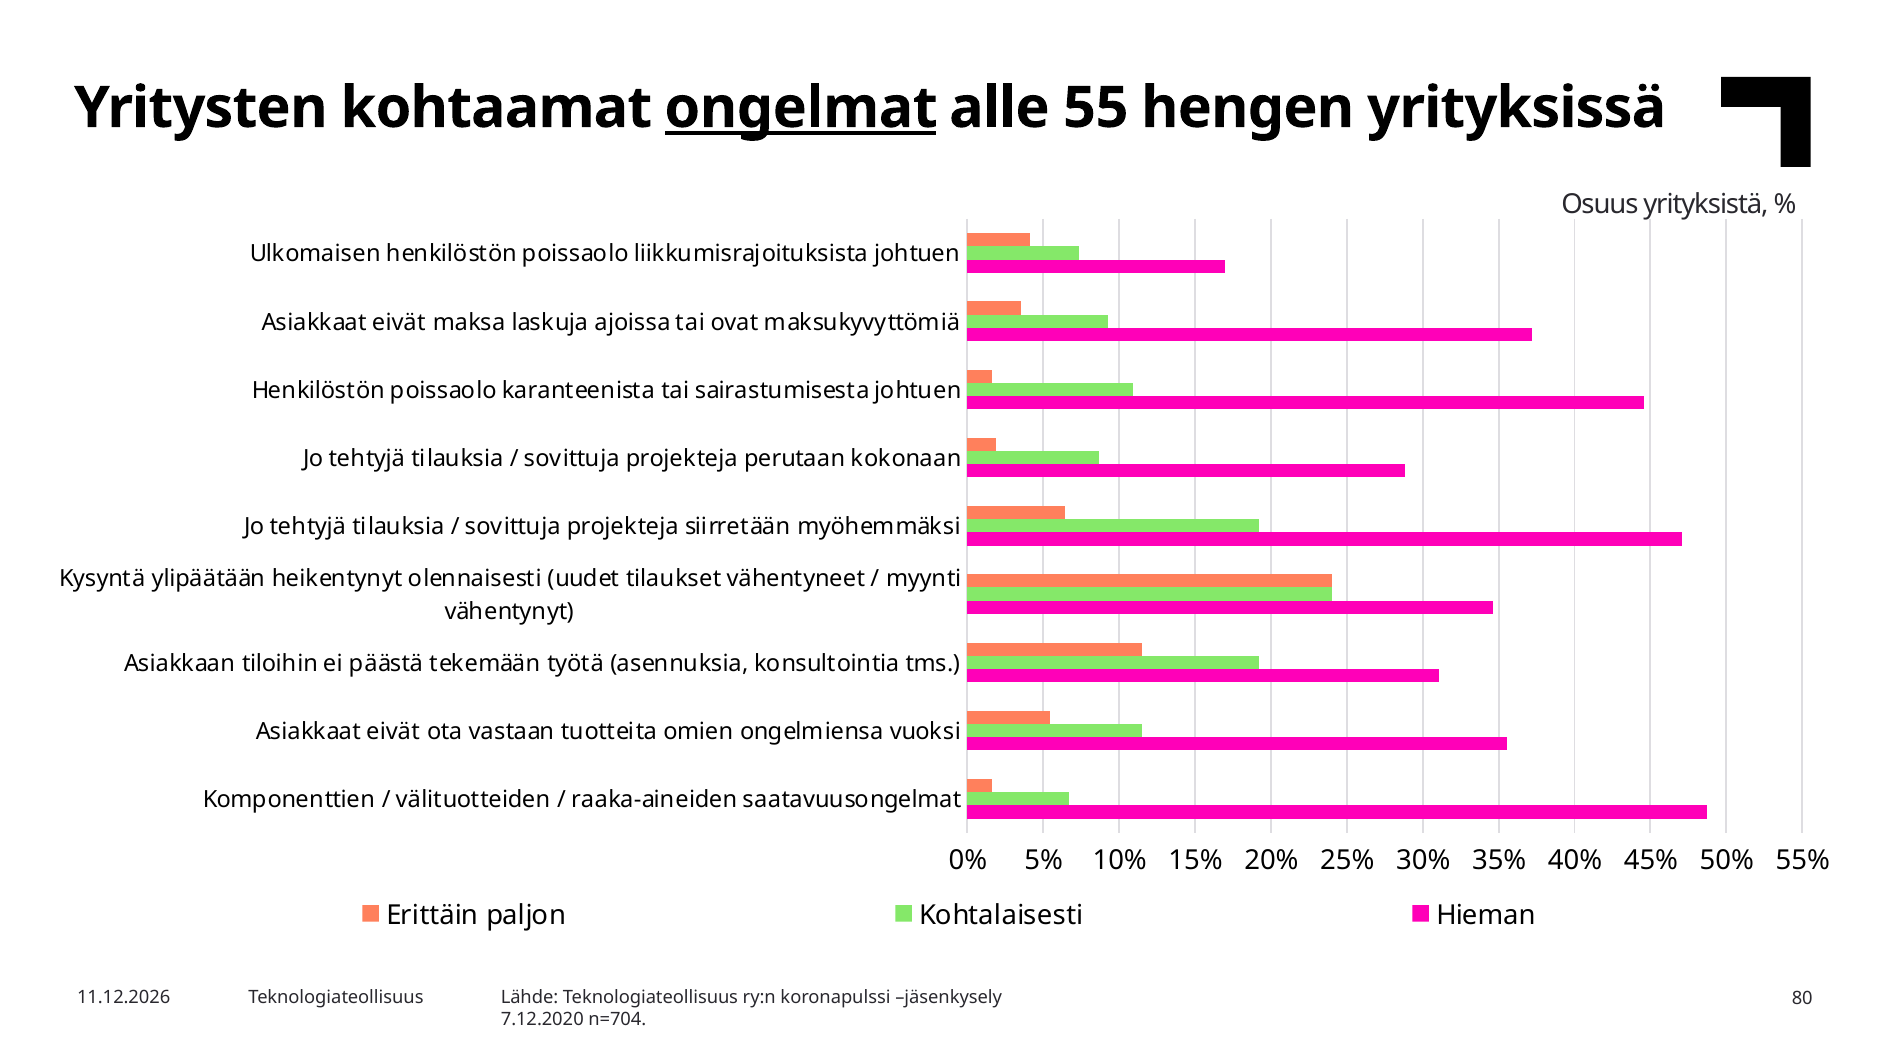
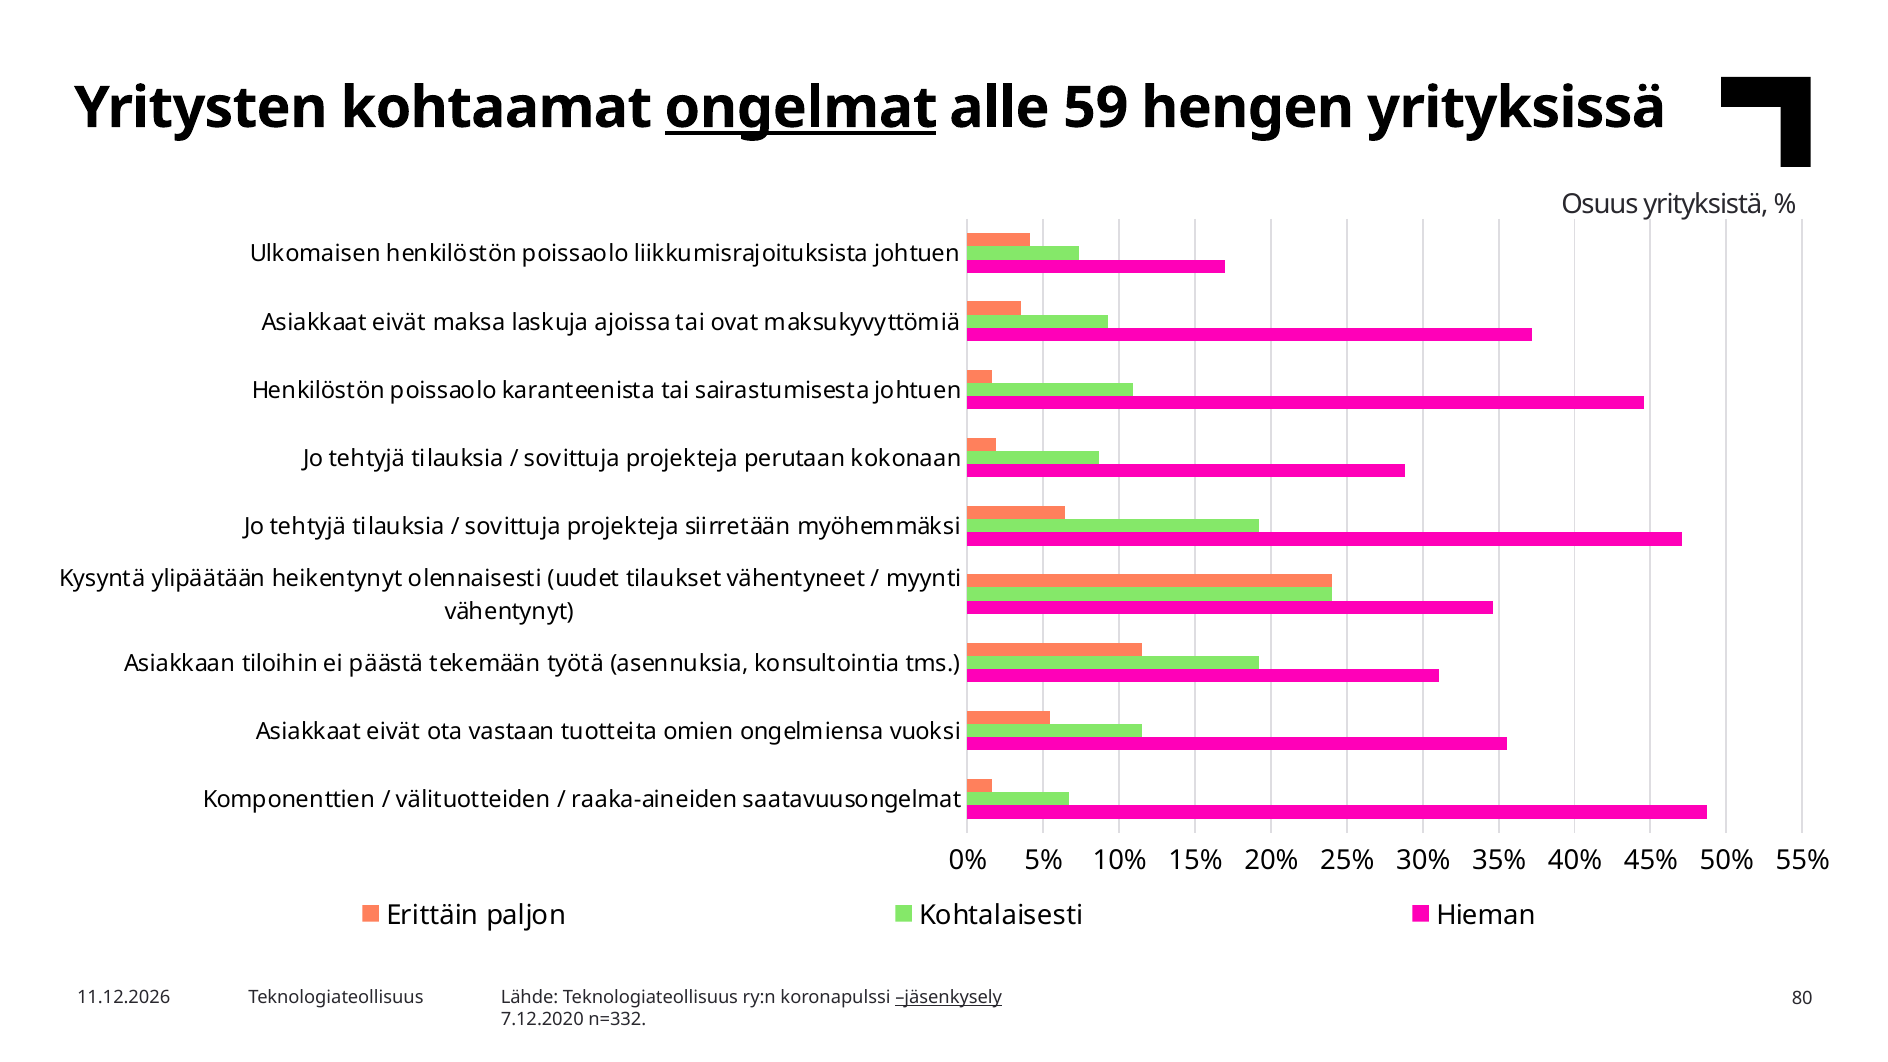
55: 55 -> 59
jäsenkysely underline: none -> present
n=704: n=704 -> n=332
